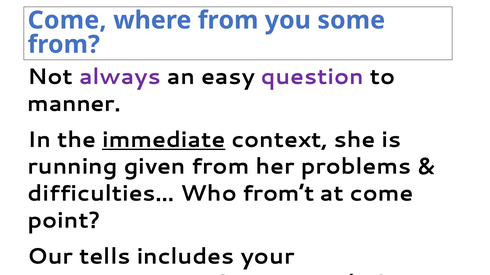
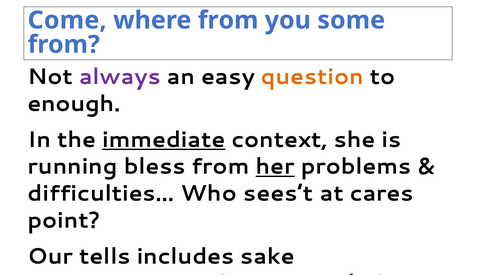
question colour: purple -> orange
manner: manner -> enough
given: given -> bless
her underline: none -> present
from’t: from’t -> sees’t
at come: come -> cares
your: your -> sake
